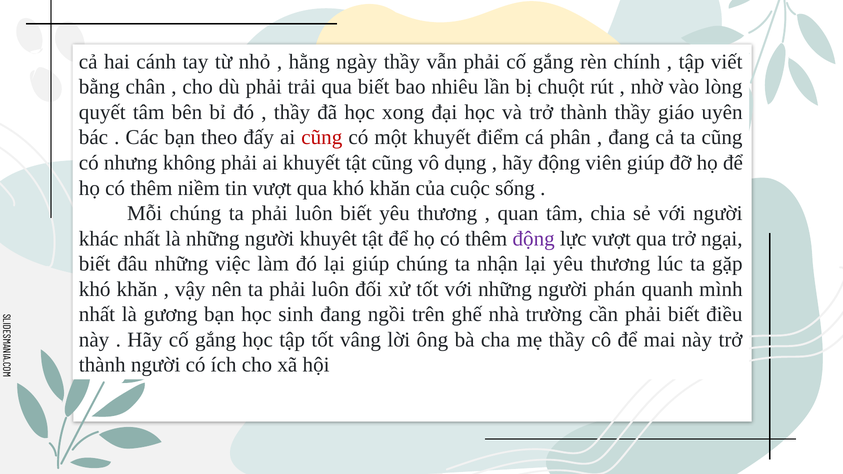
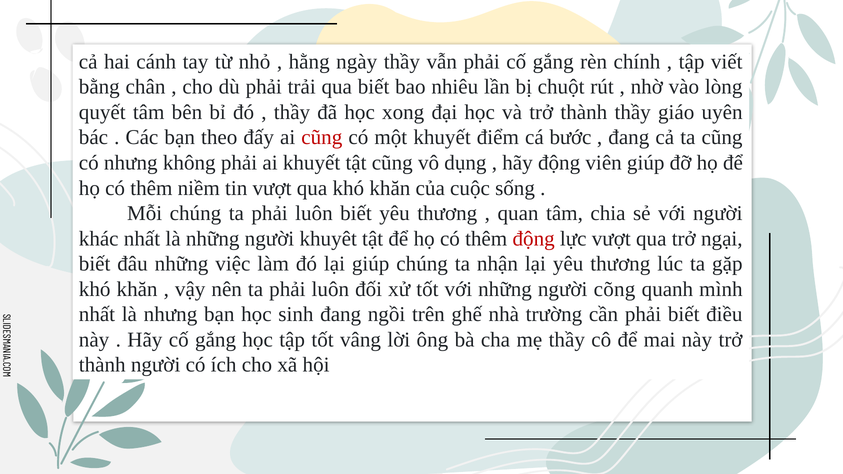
phân: phân -> bước
động at (534, 239) colour: purple -> red
phán: phán -> cõng
là gương: gương -> nhưng
